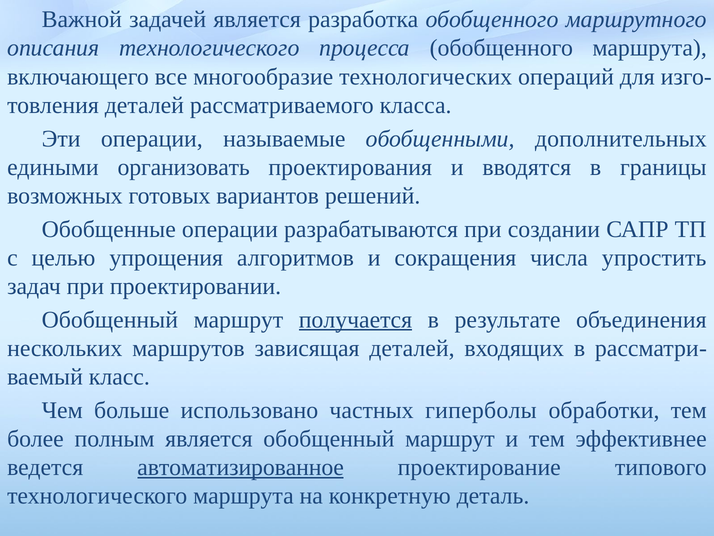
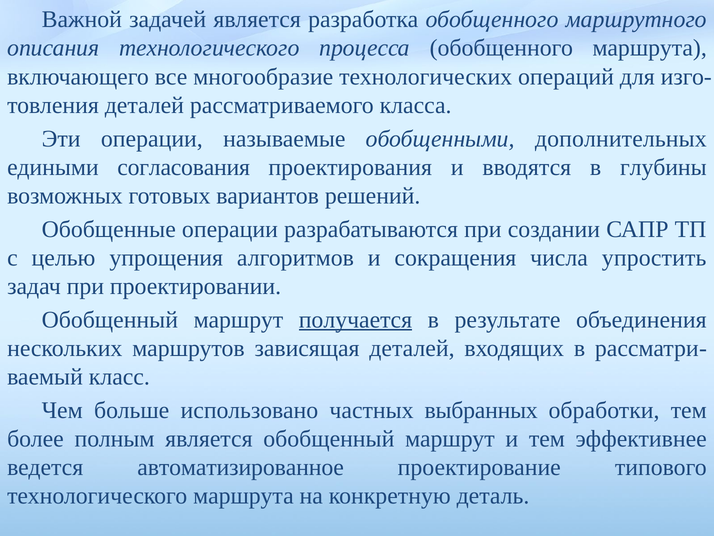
организовать: организовать -> согласования
границы: границы -> глубины
гиперболы: гиперболы -> выбранных
автоматизированное underline: present -> none
